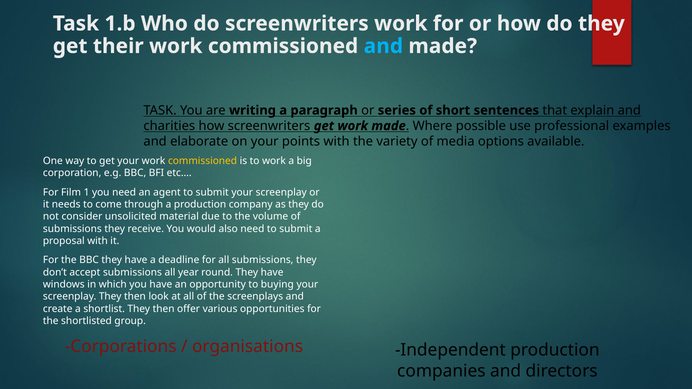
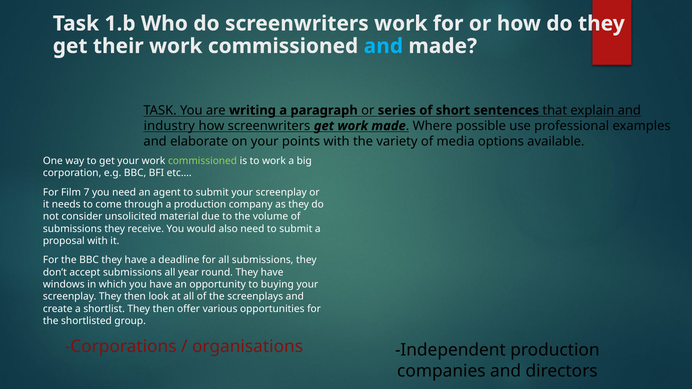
charities: charities -> industry
commissioned at (203, 161) colour: yellow -> light green
1: 1 -> 7
